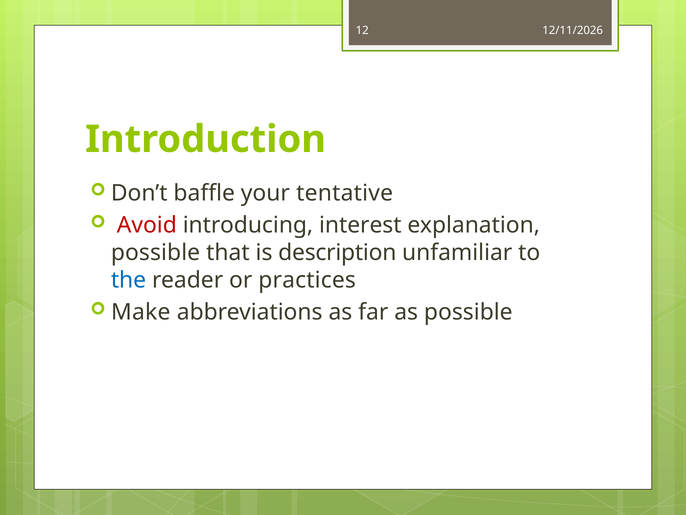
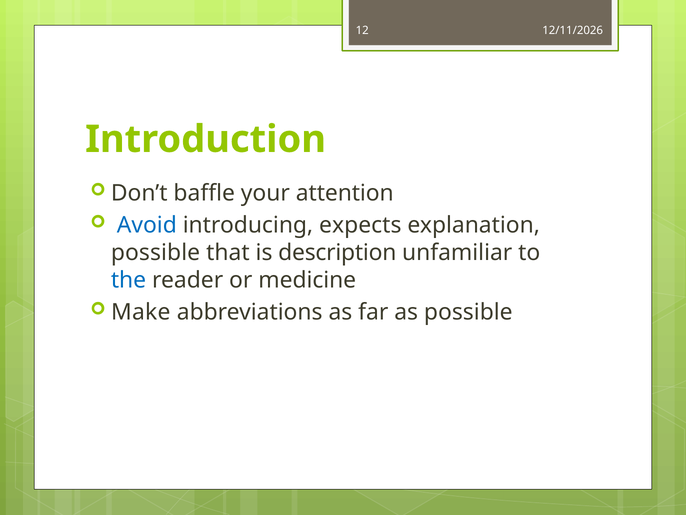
tentative: tentative -> attention
Avoid colour: red -> blue
interest: interest -> expects
practices: practices -> medicine
